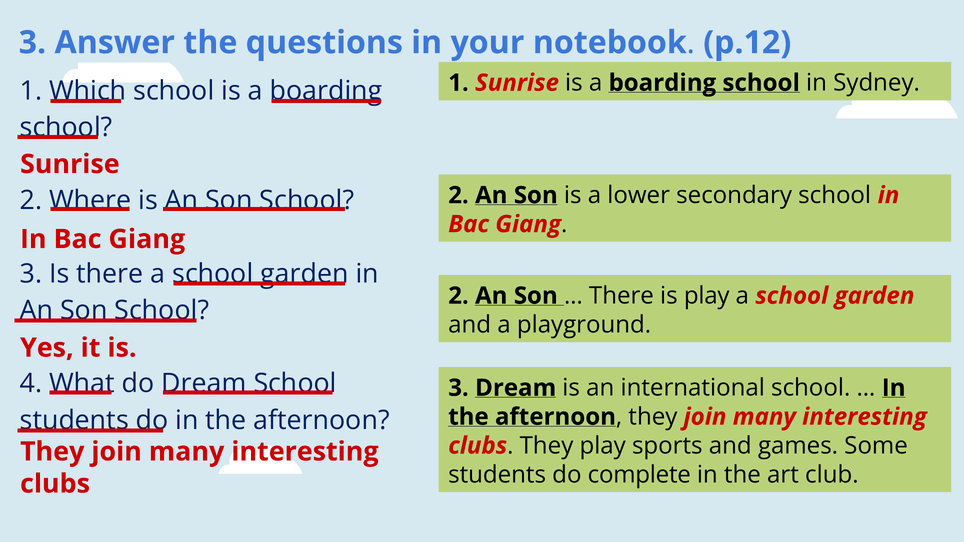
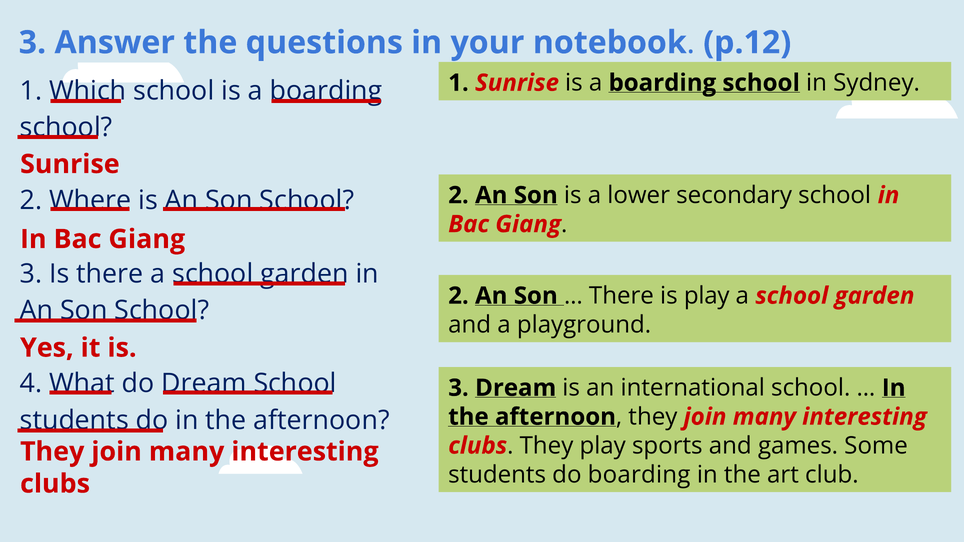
do complete: complete -> boarding
